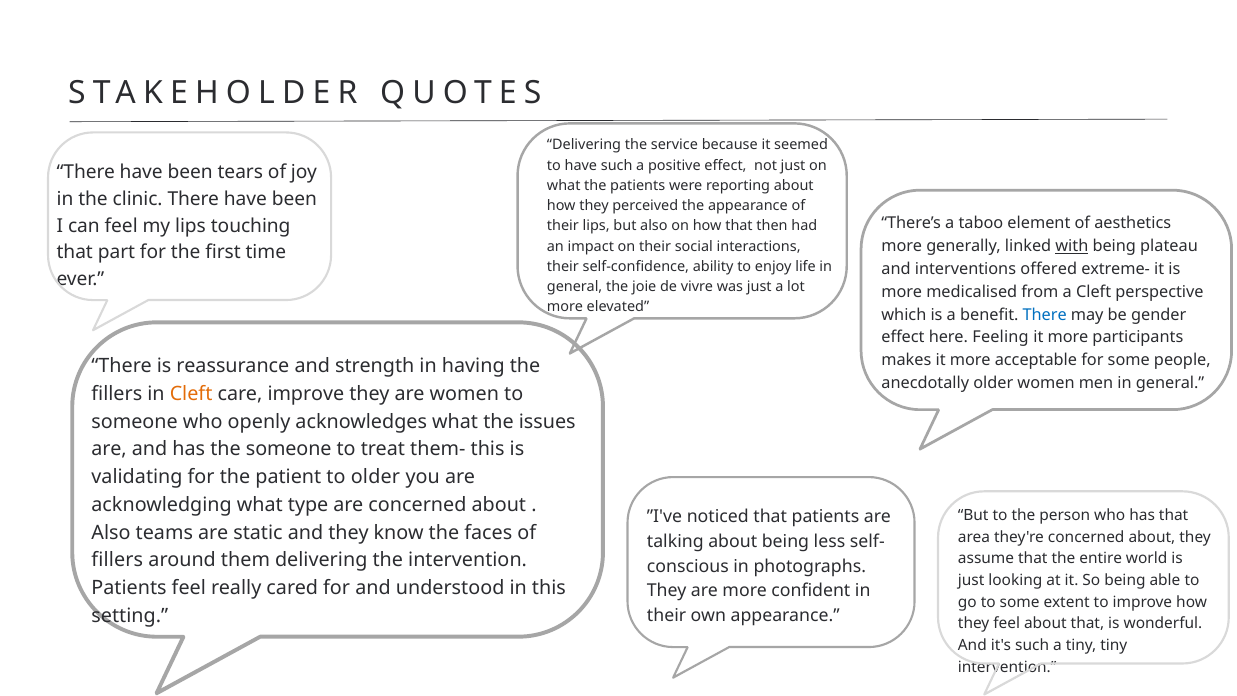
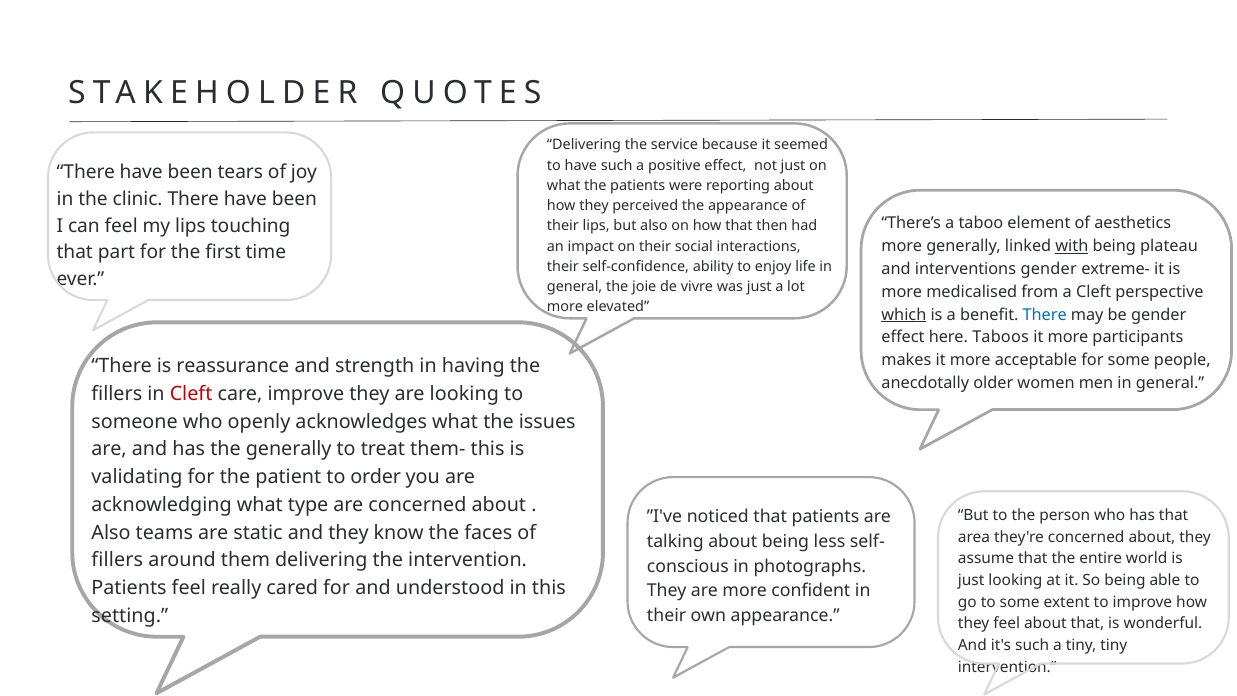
interventions offered: offered -> gender
which underline: none -> present
Feeling: Feeling -> Taboos
Cleft at (191, 394) colour: orange -> red
are women: women -> looking
the someone: someone -> generally
to older: older -> order
